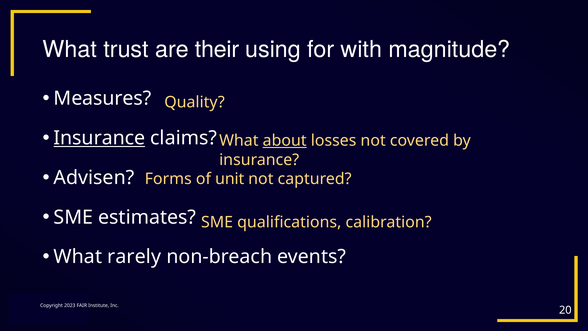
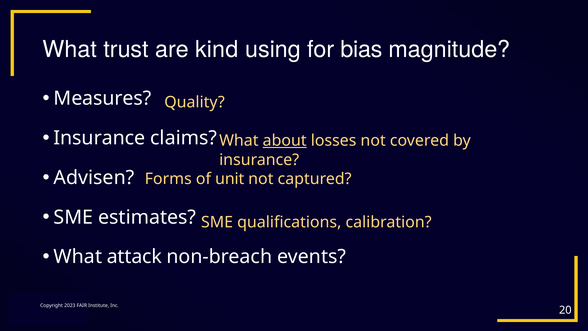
their: their -> kind
with: with -> bias
Insurance at (99, 138) underline: present -> none
rarely: rarely -> attack
